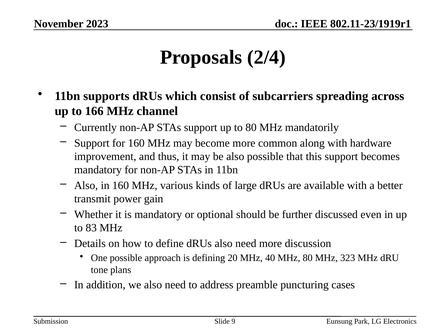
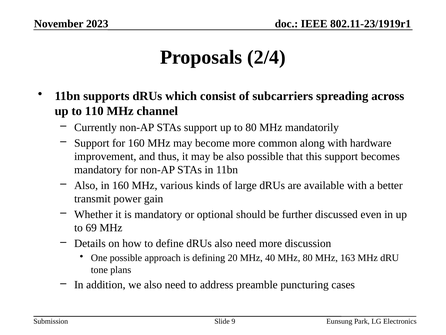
166: 166 -> 110
83: 83 -> 69
323: 323 -> 163
